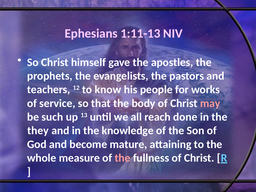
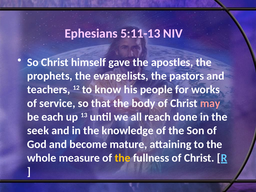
1:11-13: 1:11-13 -> 5:11-13
such: such -> each
they: they -> seek
the at (123, 158) colour: pink -> yellow
